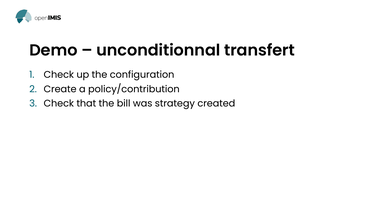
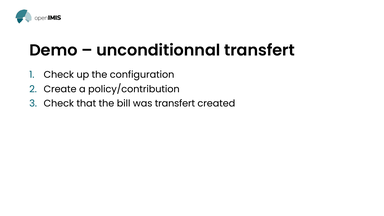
was strategy: strategy -> transfert
